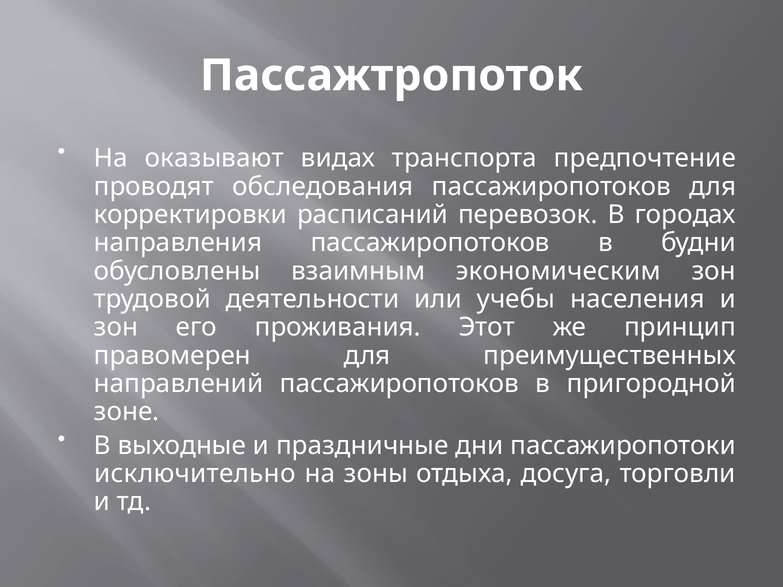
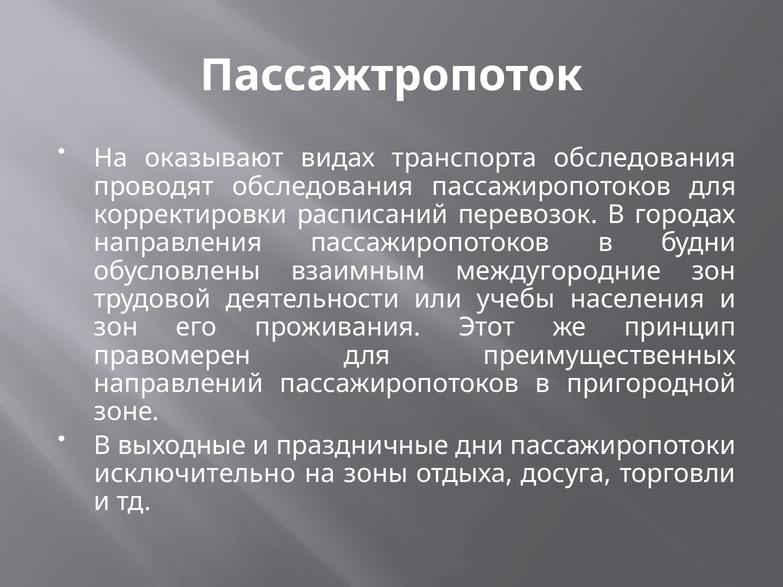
транспорта предпочтение: предпочтение -> обследования
экономическим: экономическим -> междугородние
